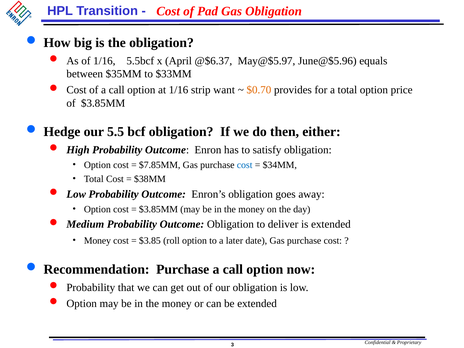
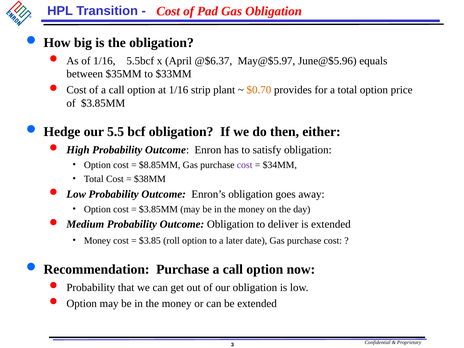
want: want -> plant
$7.85MM: $7.85MM -> $8.85MM
cost at (245, 165) colour: blue -> purple
